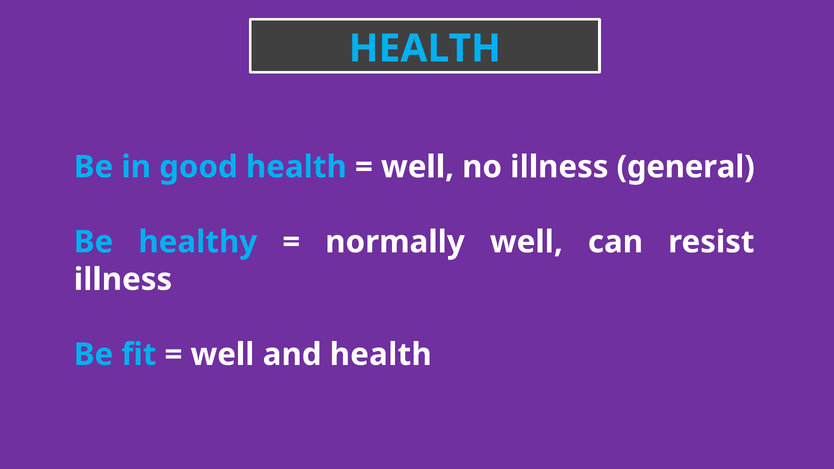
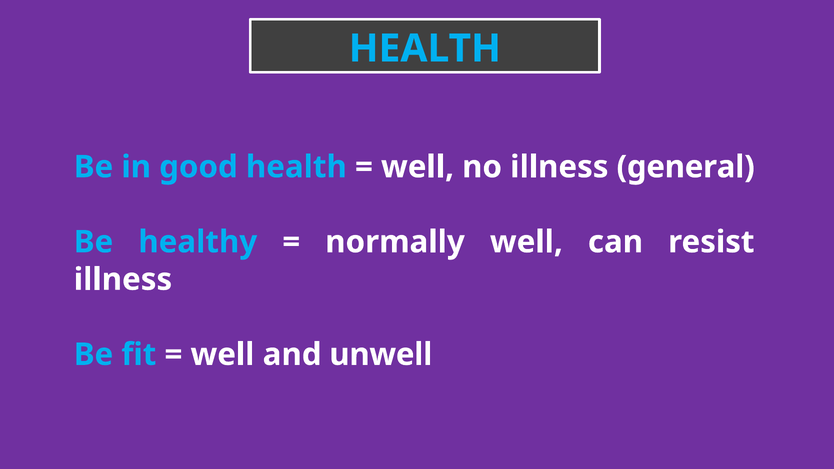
and health: health -> unwell
